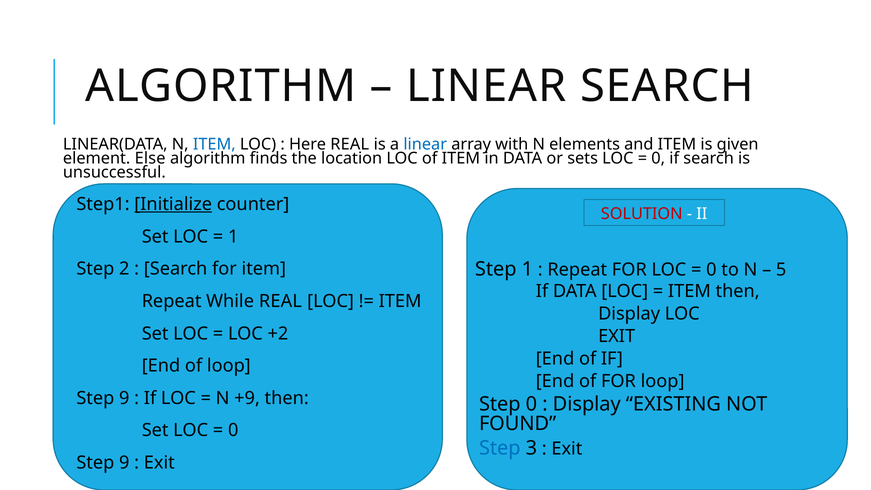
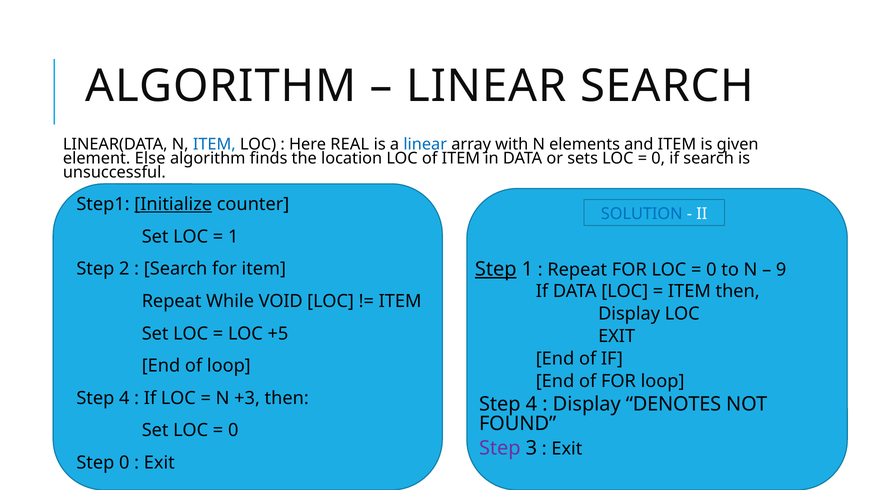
SOLUTION colour: red -> blue
Step at (496, 269) underline: none -> present
5: 5 -> 9
While REAL: REAL -> VOID
+2: +2 -> +5
9 at (124, 398): 9 -> 4
+9: +9 -> +3
0 at (531, 404): 0 -> 4
EXISTING: EXISTING -> DENOTES
Step at (500, 448) colour: blue -> purple
9 at (124, 463): 9 -> 0
